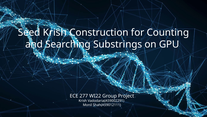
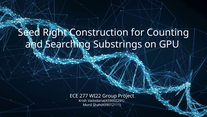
Seed Krish: Krish -> Right
